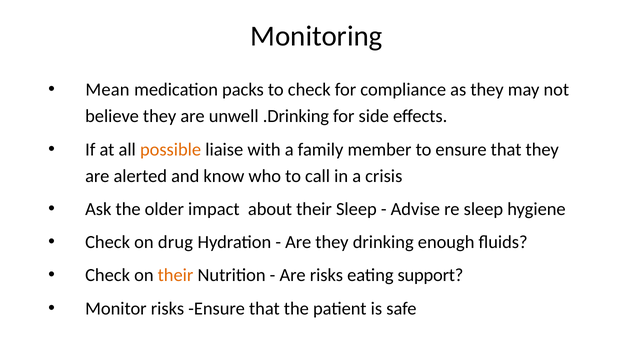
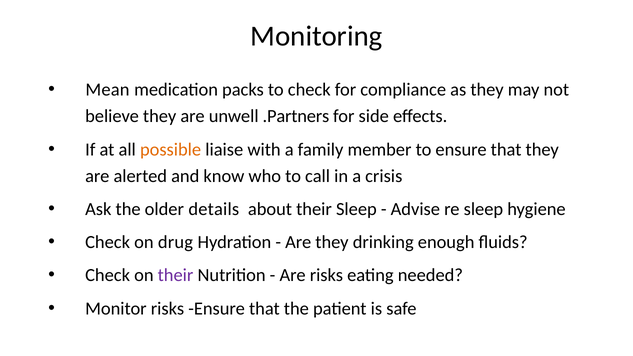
.Drinking: .Drinking -> .Partners
impact: impact -> details
their at (176, 275) colour: orange -> purple
support: support -> needed
